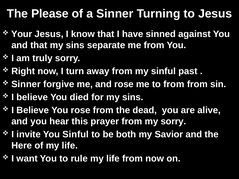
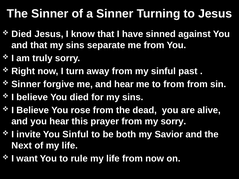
The Please: Please -> Sinner
Your at (22, 34): Your -> Died
and rose: rose -> hear
Here: Here -> Next
